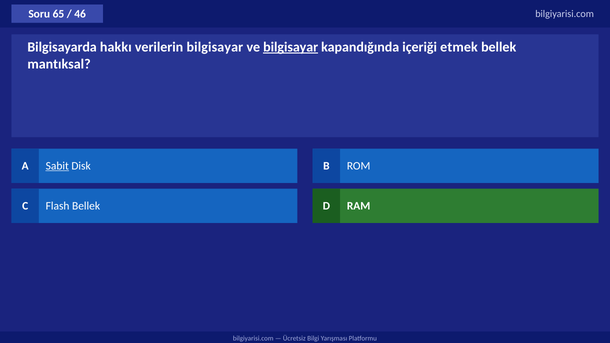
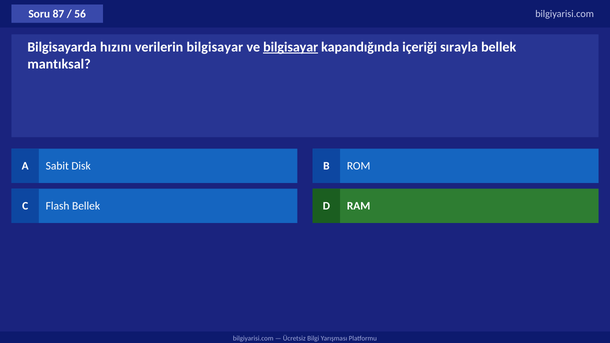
65: 65 -> 87
46: 46 -> 56
hakkı: hakkı -> hızını
etmek: etmek -> sırayla
Sabit underline: present -> none
